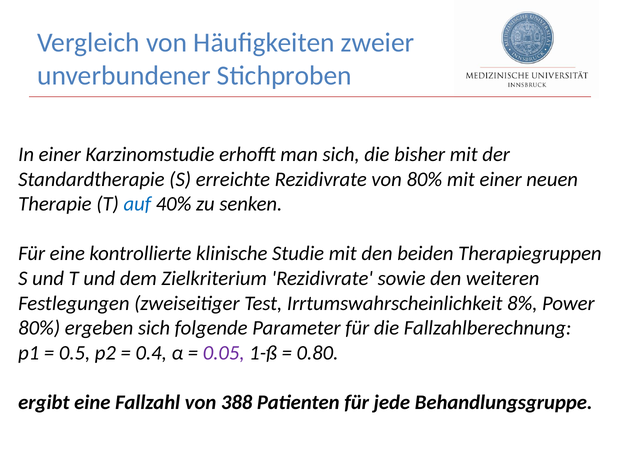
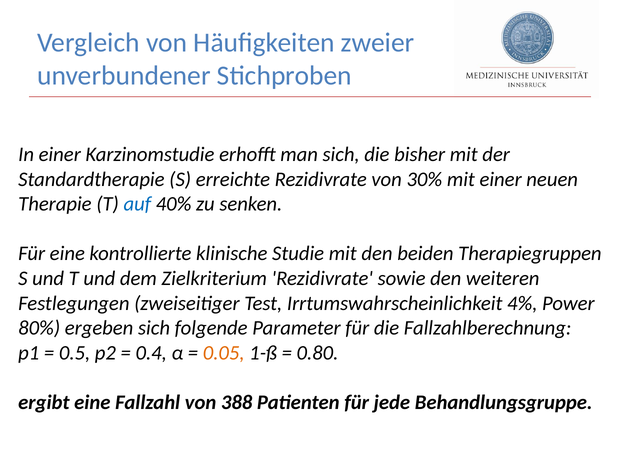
von 80%: 80% -> 30%
8%: 8% -> 4%
0.05 colour: purple -> orange
